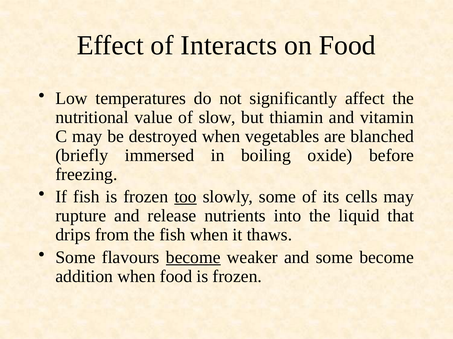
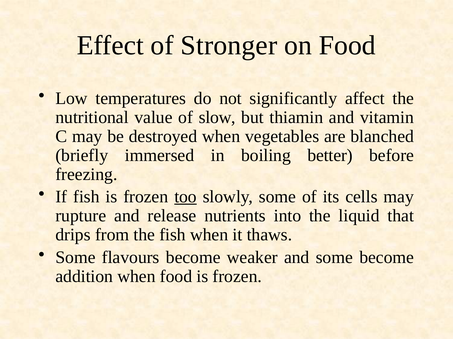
Interacts: Interacts -> Stronger
oxide: oxide -> better
become at (193, 258) underline: present -> none
